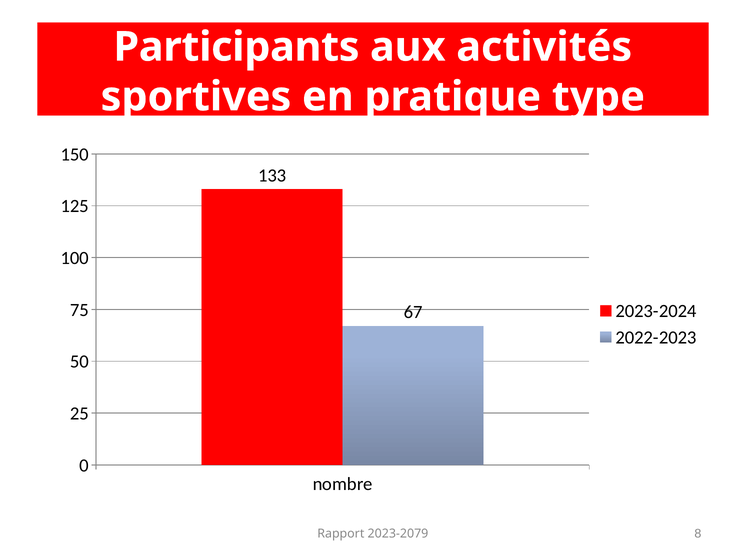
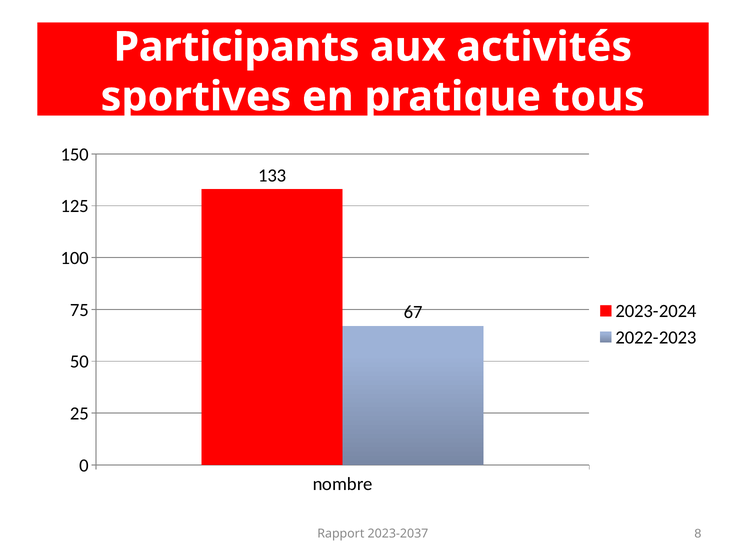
type: type -> tous
2023-2079: 2023-2079 -> 2023-2037
